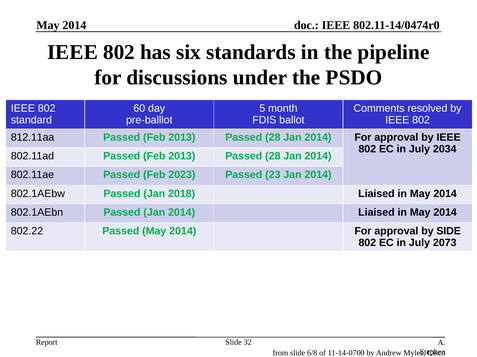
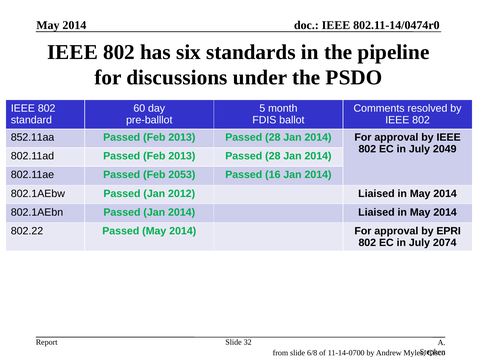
812.11aa: 812.11aa -> 852.11aa
2034: 2034 -> 2049
2023: 2023 -> 2053
23: 23 -> 16
2018: 2018 -> 2012
SIDE: SIDE -> EPRI
2073: 2073 -> 2074
